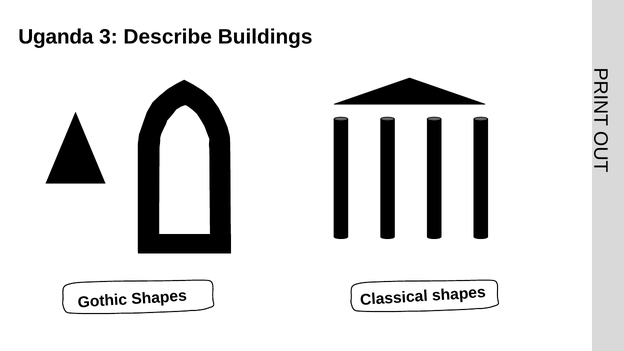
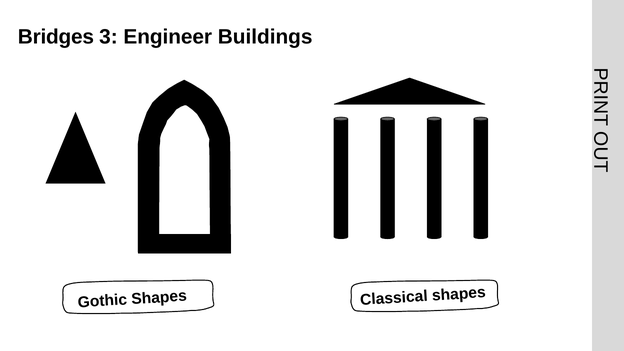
Uganda: Uganda -> Bridges
Describe: Describe -> Engineer
